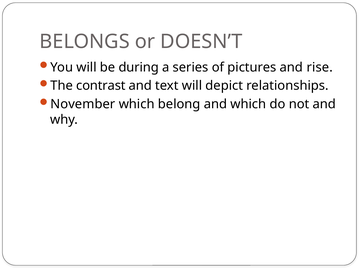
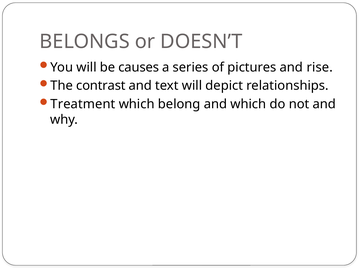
during: during -> causes
November: November -> Treatment
